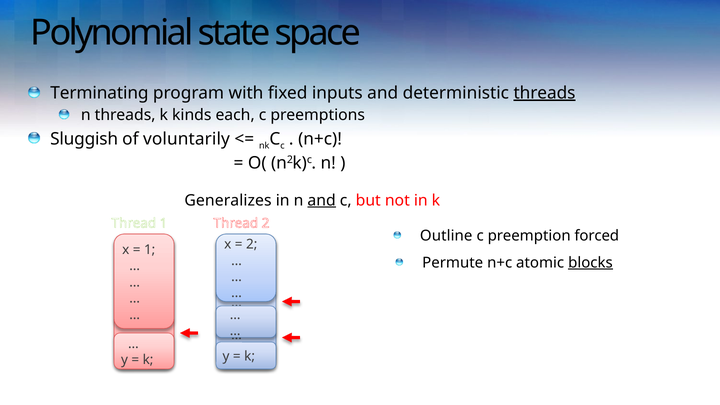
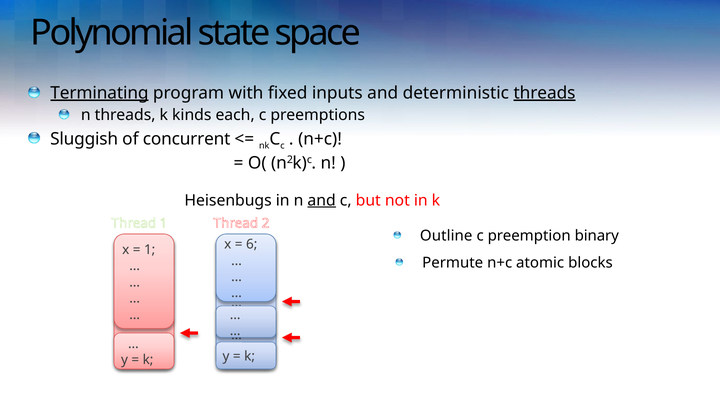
Terminating underline: none -> present
voluntarily: voluntarily -> concurrent
Generalizes: Generalizes -> Heisenbugs
forced: forced -> binary
2 at (252, 244): 2 -> 6
blocks underline: present -> none
